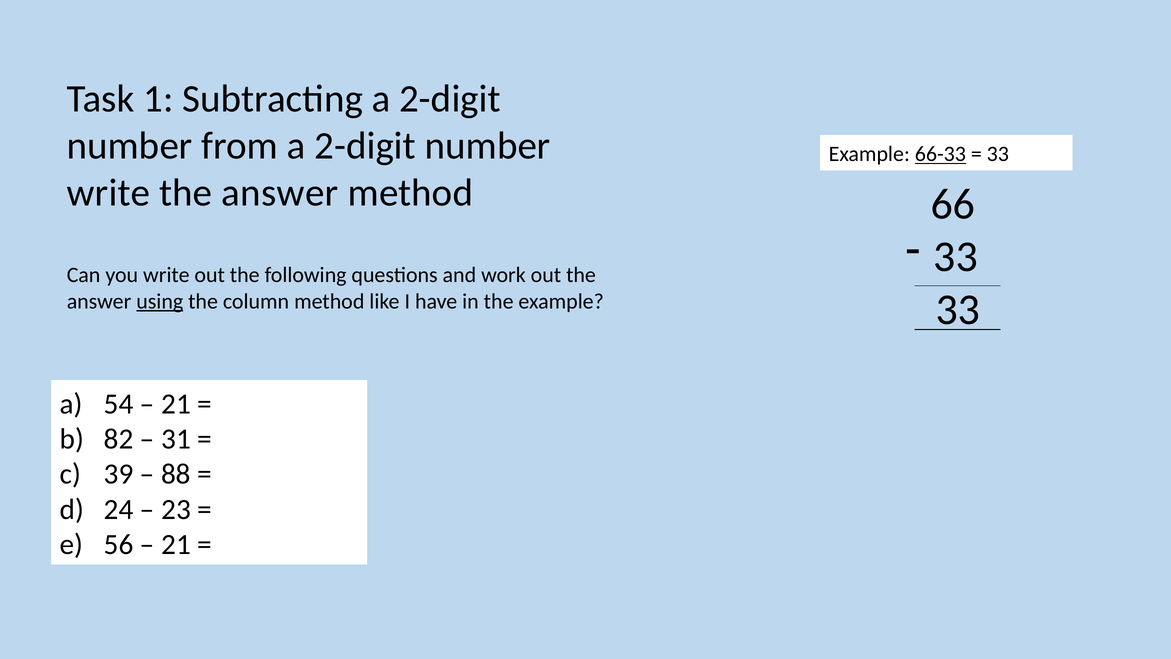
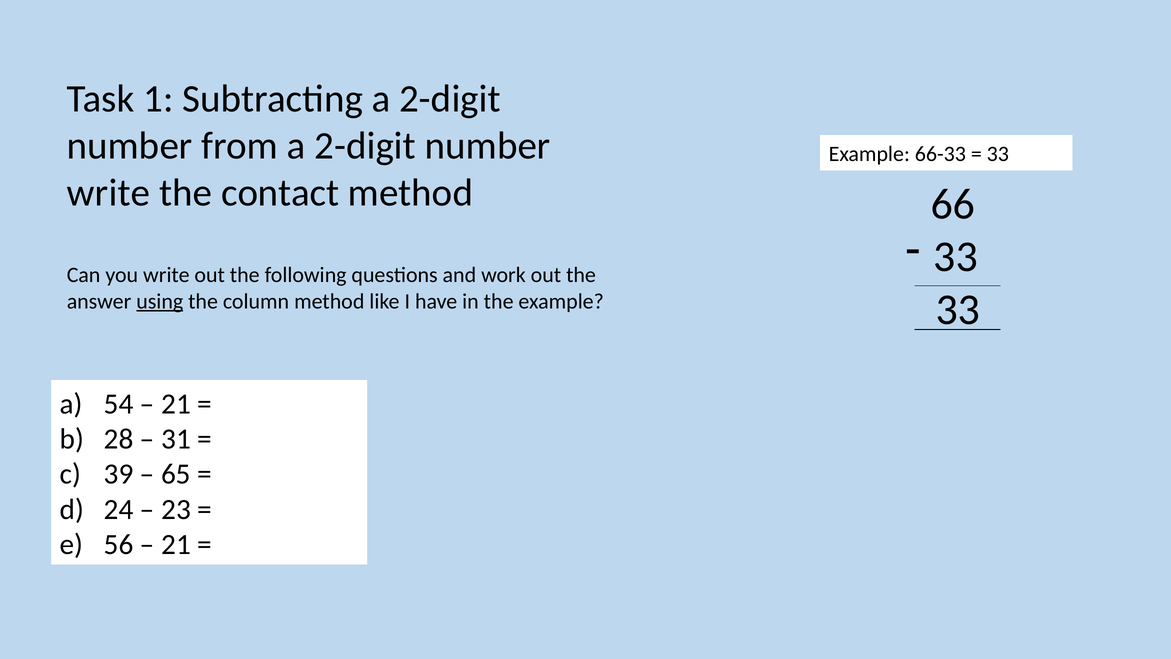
66-33 underline: present -> none
answer at (280, 193): answer -> contact
82: 82 -> 28
88: 88 -> 65
